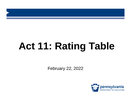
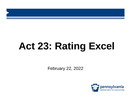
11: 11 -> 23
Table: Table -> Excel
